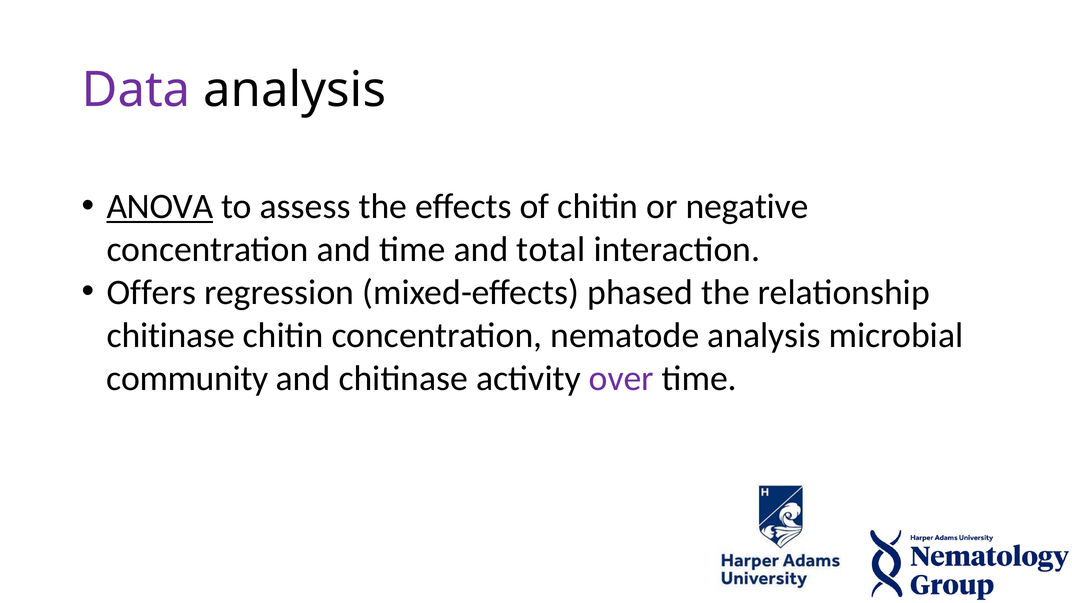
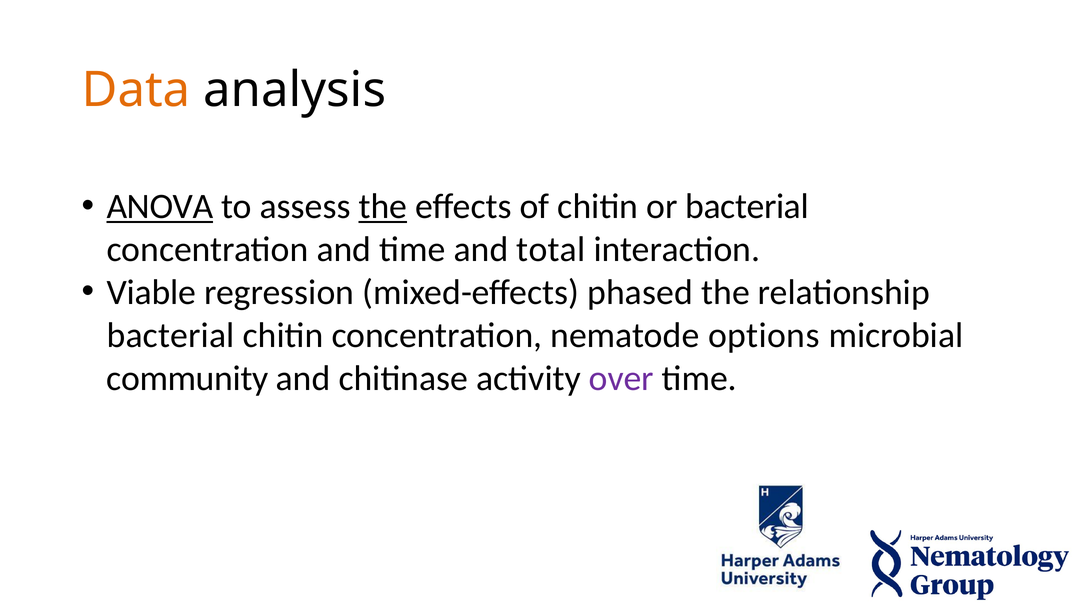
Data colour: purple -> orange
the at (383, 207) underline: none -> present
or negative: negative -> bacterial
Offers: Offers -> Viable
chitinase at (171, 335): chitinase -> bacterial
nematode analysis: analysis -> options
